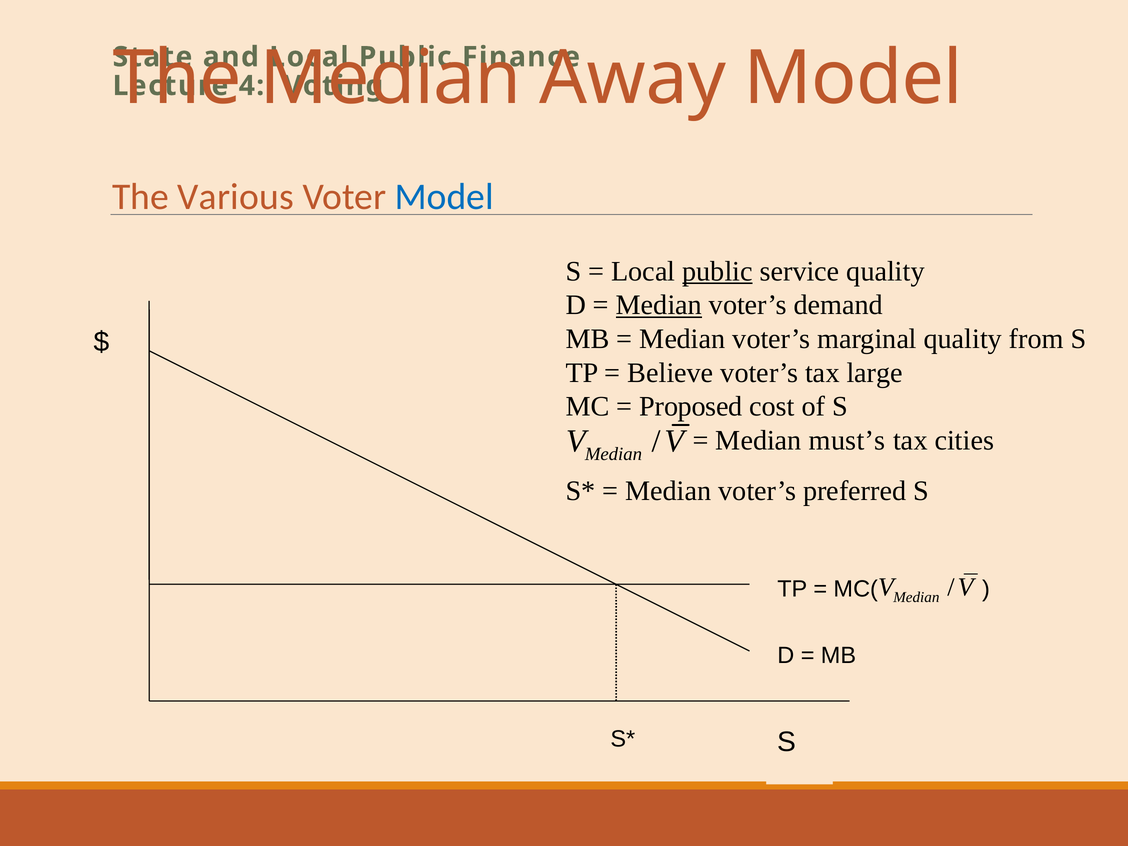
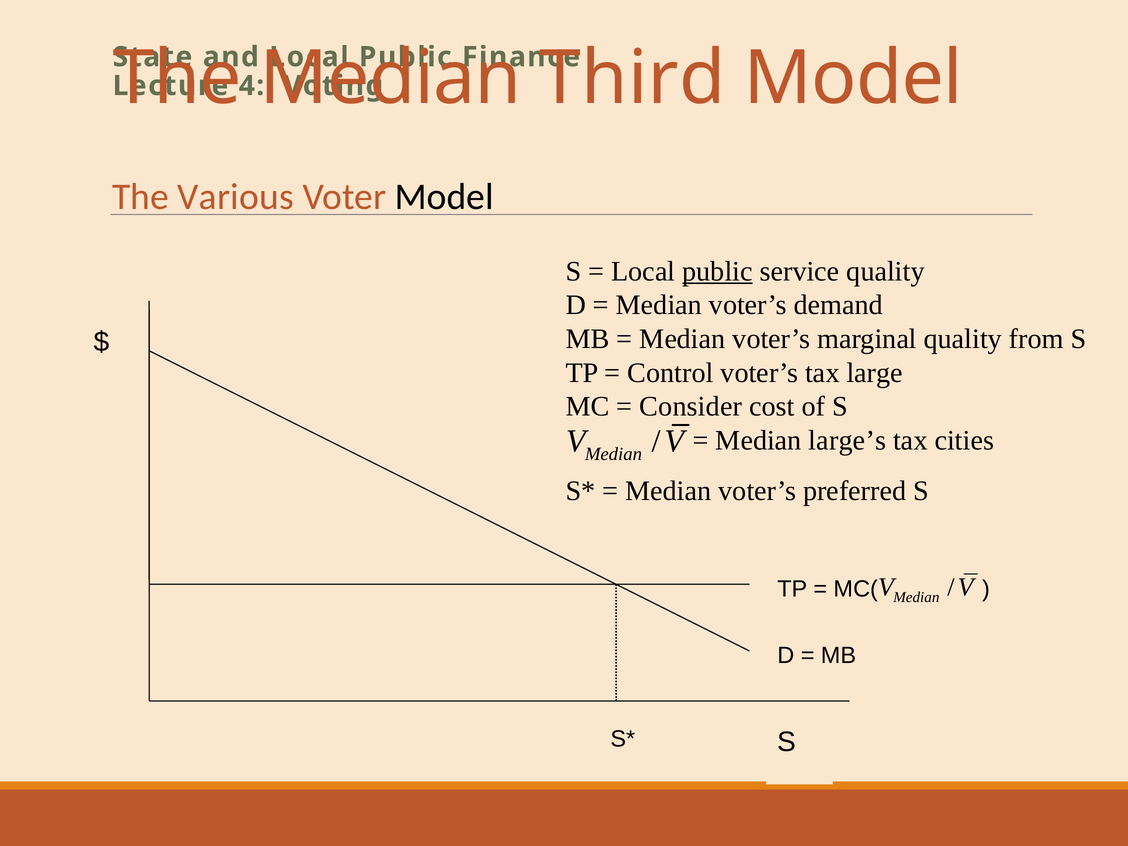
Away: Away -> Third
Model at (444, 197) colour: blue -> black
Median at (659, 305) underline: present -> none
Believe: Believe -> Control
Proposed: Proposed -> Consider
must’s: must’s -> large’s
